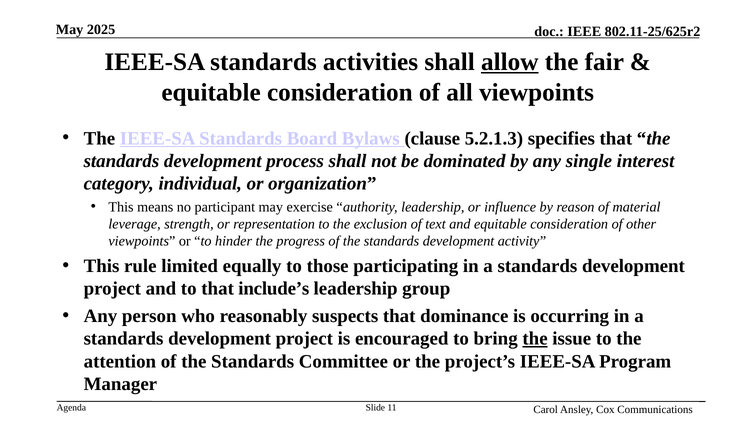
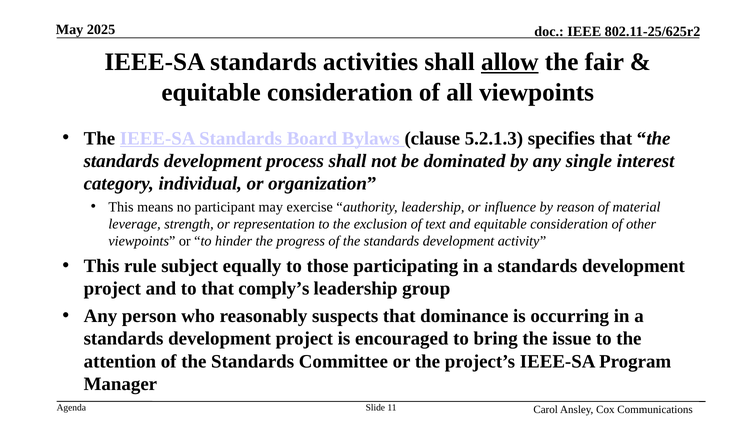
limited: limited -> subject
include’s: include’s -> comply’s
the at (535, 339) underline: present -> none
